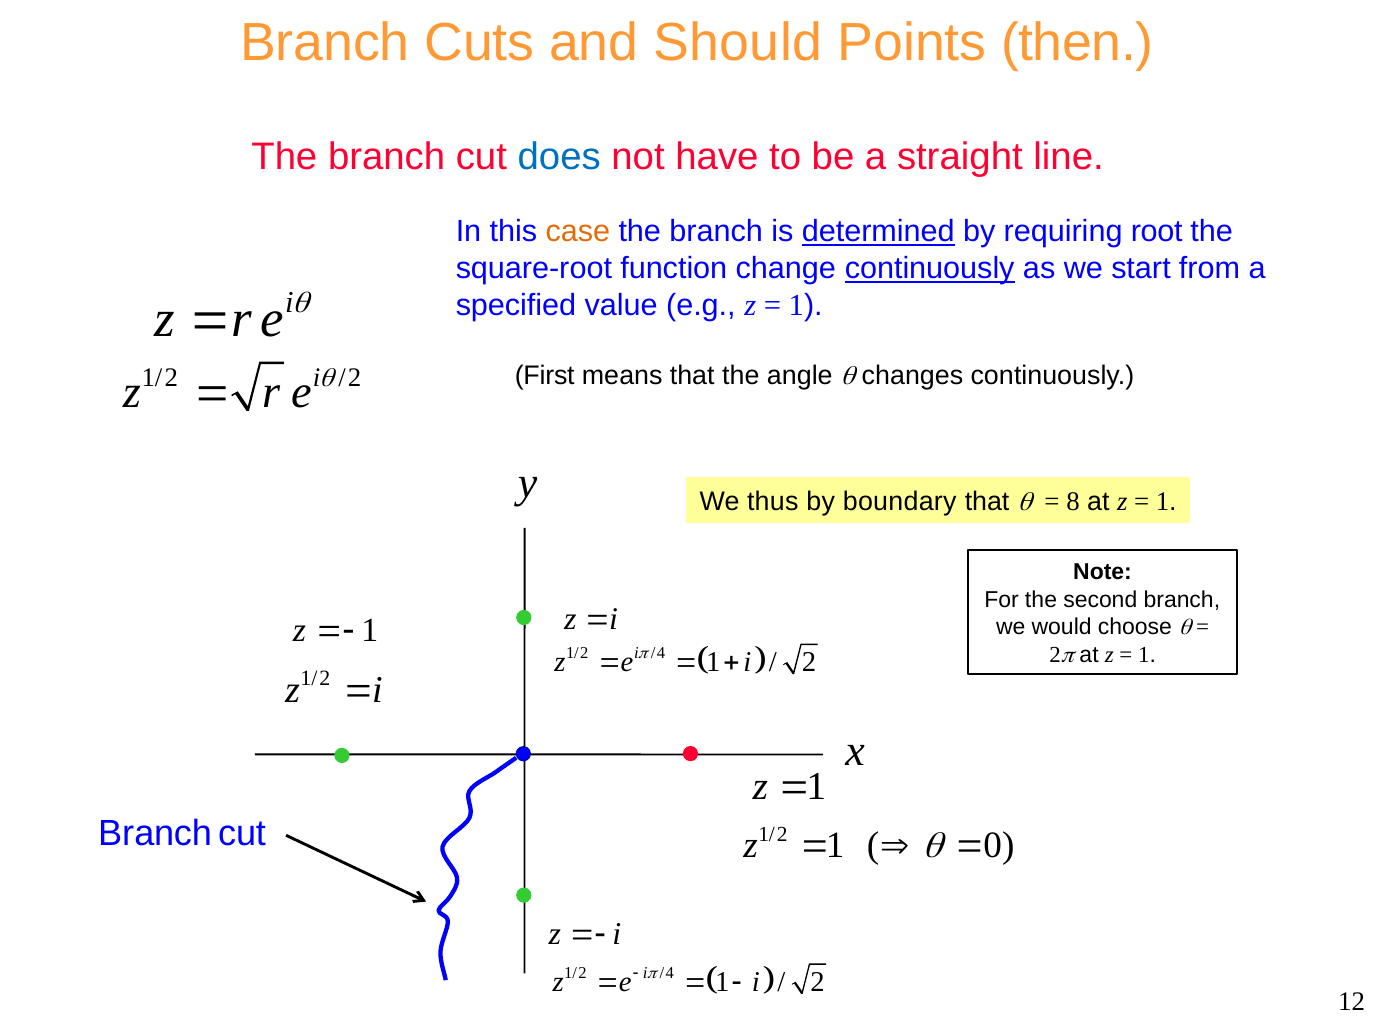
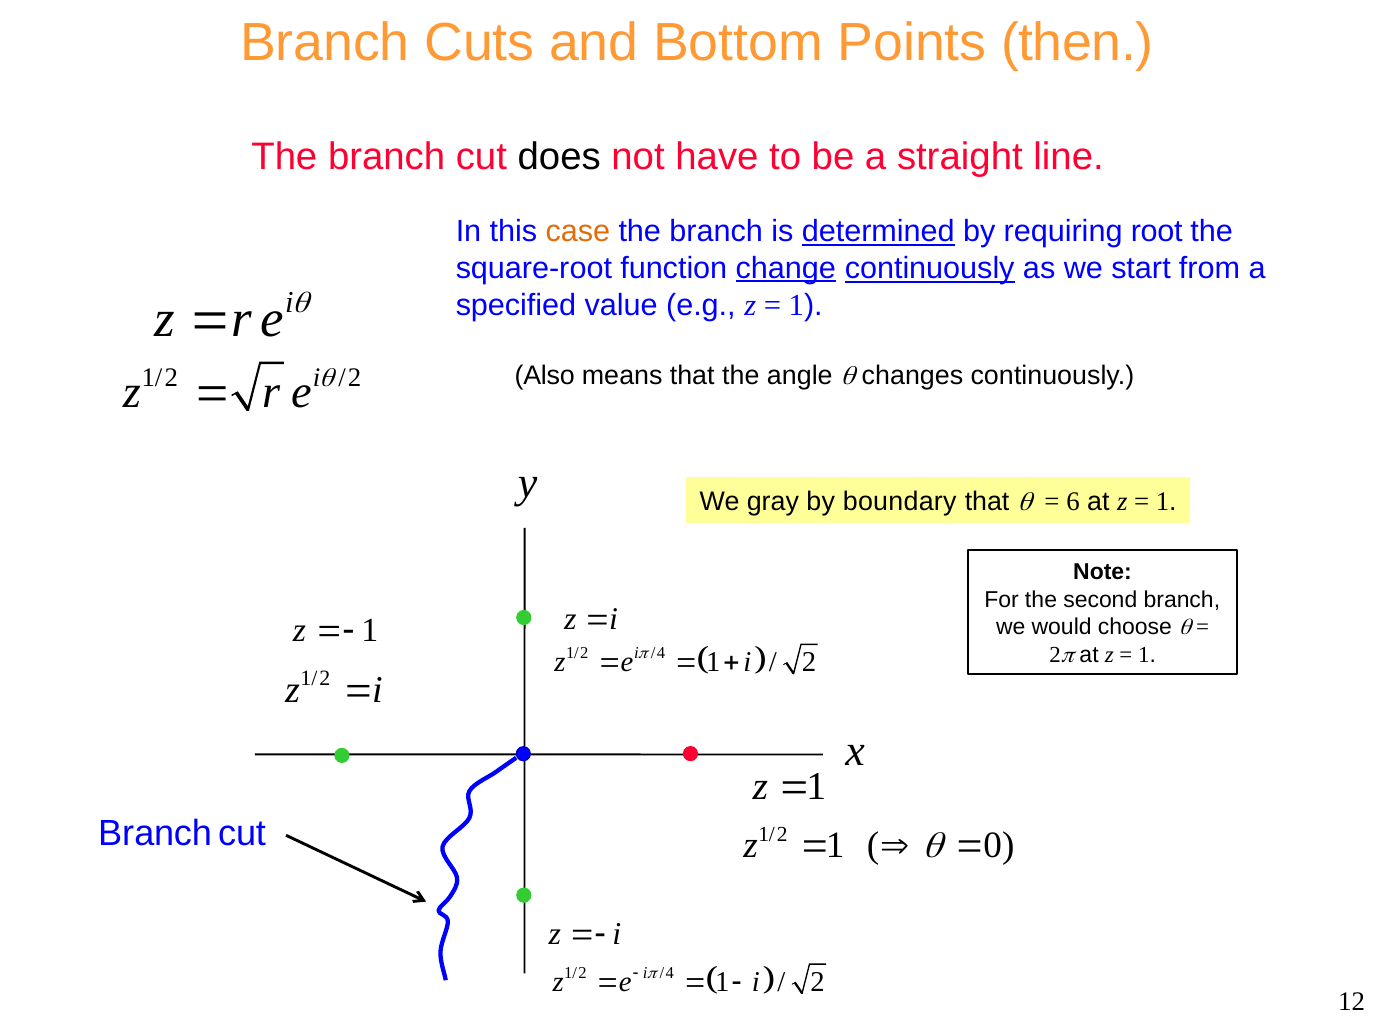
Should: Should -> Bottom
does colour: blue -> black
change underline: none -> present
First: First -> Also
thus: thus -> gray
8: 8 -> 6
